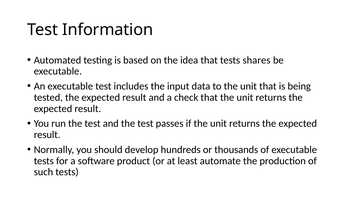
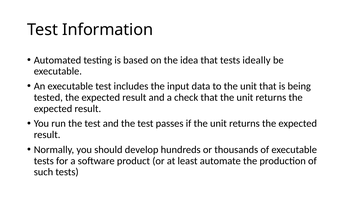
shares: shares -> ideally
